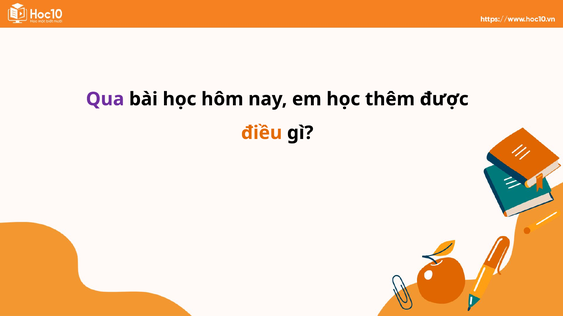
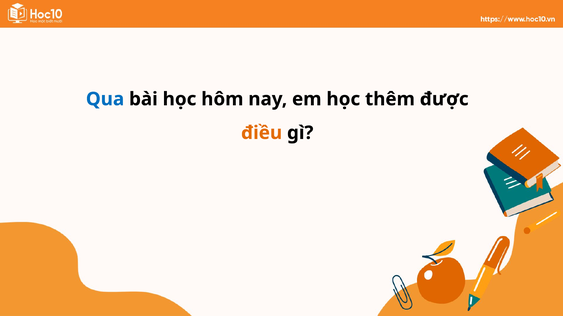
Qua colour: purple -> blue
